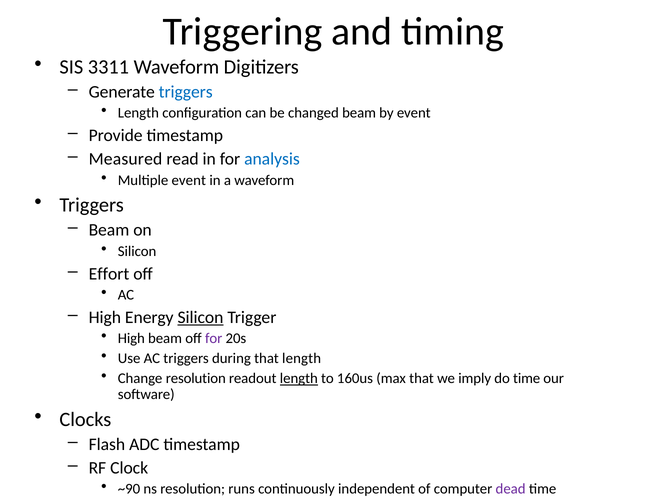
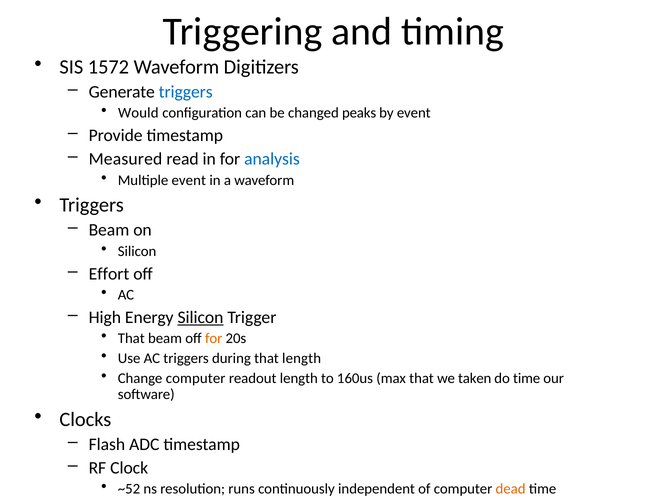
3311: 3311 -> 1572
Length at (138, 113): Length -> Would
changed beam: beam -> peaks
High at (131, 339): High -> That
for at (214, 339) colour: purple -> orange
Change resolution: resolution -> computer
length at (299, 379) underline: present -> none
imply: imply -> taken
~90: ~90 -> ~52
dead colour: purple -> orange
